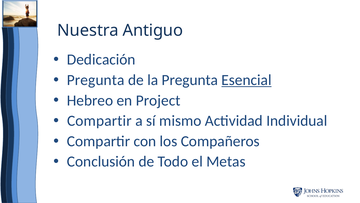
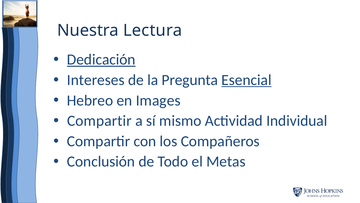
Antiguo: Antiguo -> Lectura
Dedicación underline: none -> present
Pregunta at (96, 80): Pregunta -> Intereses
Project: Project -> Images
